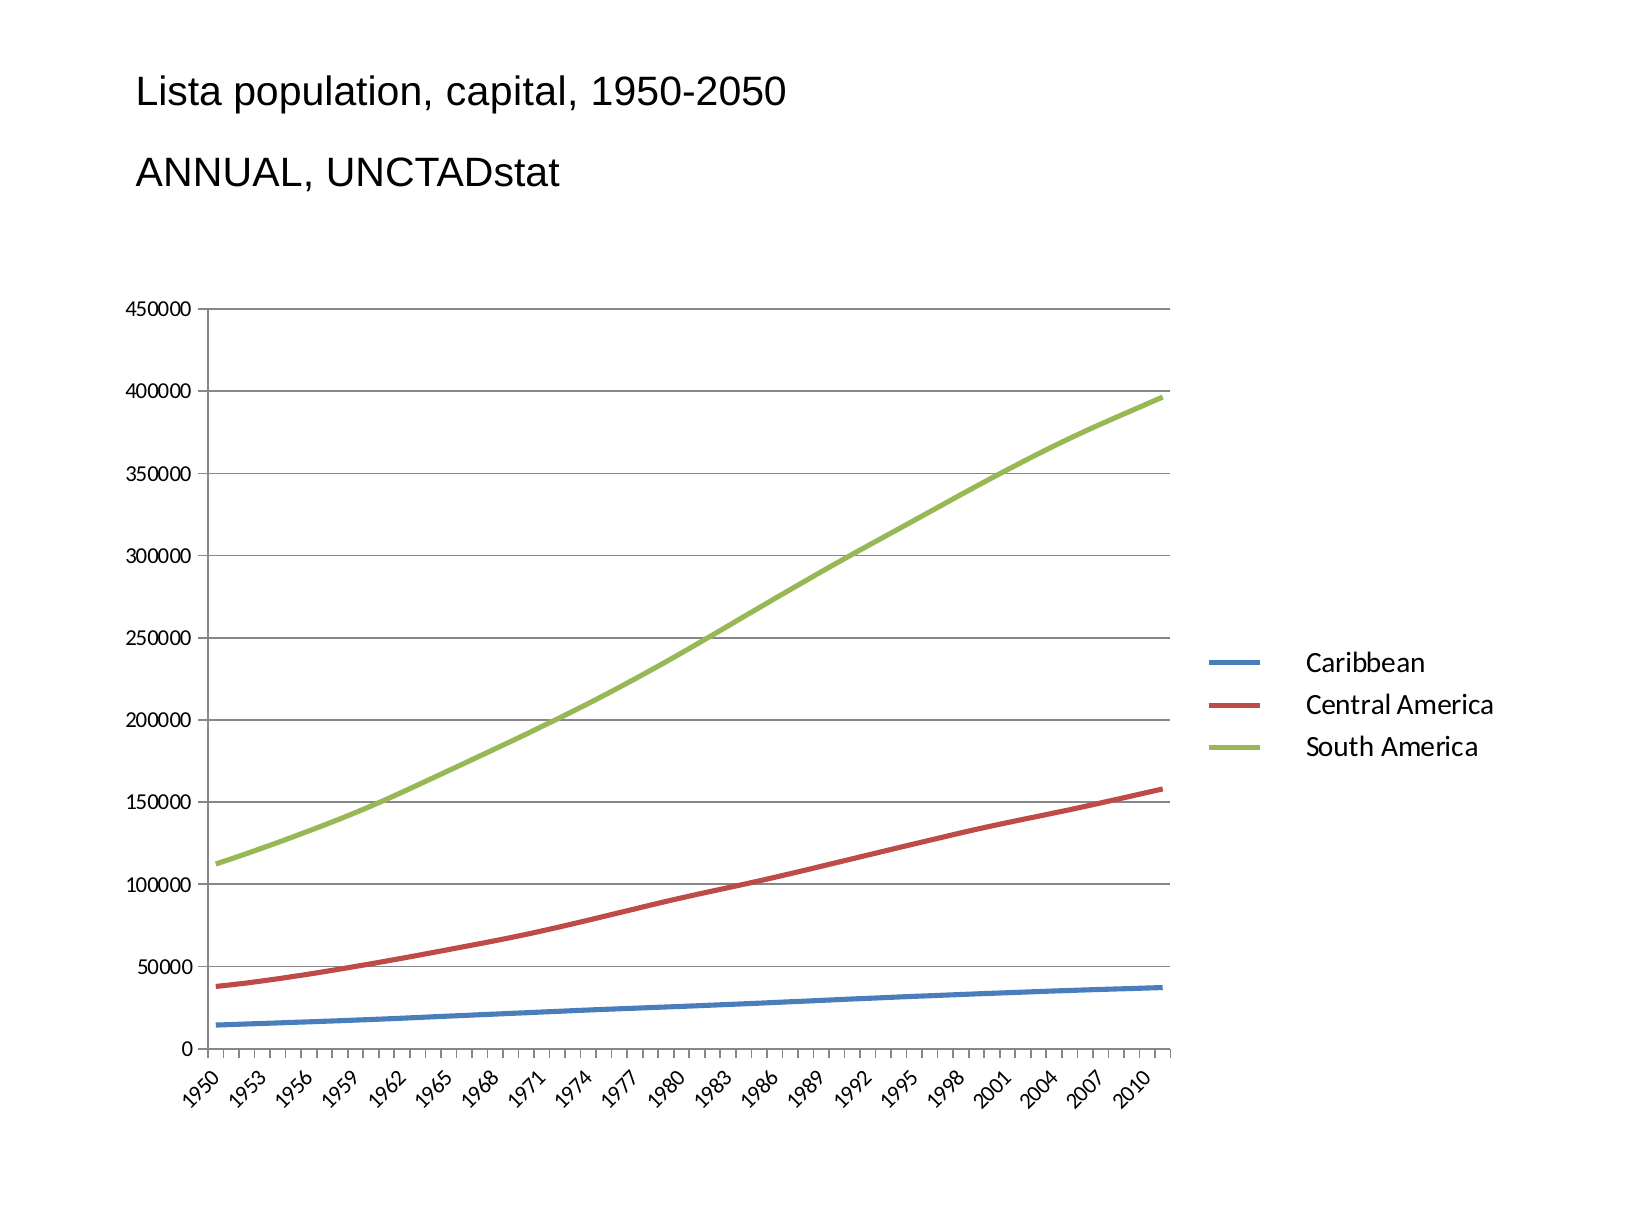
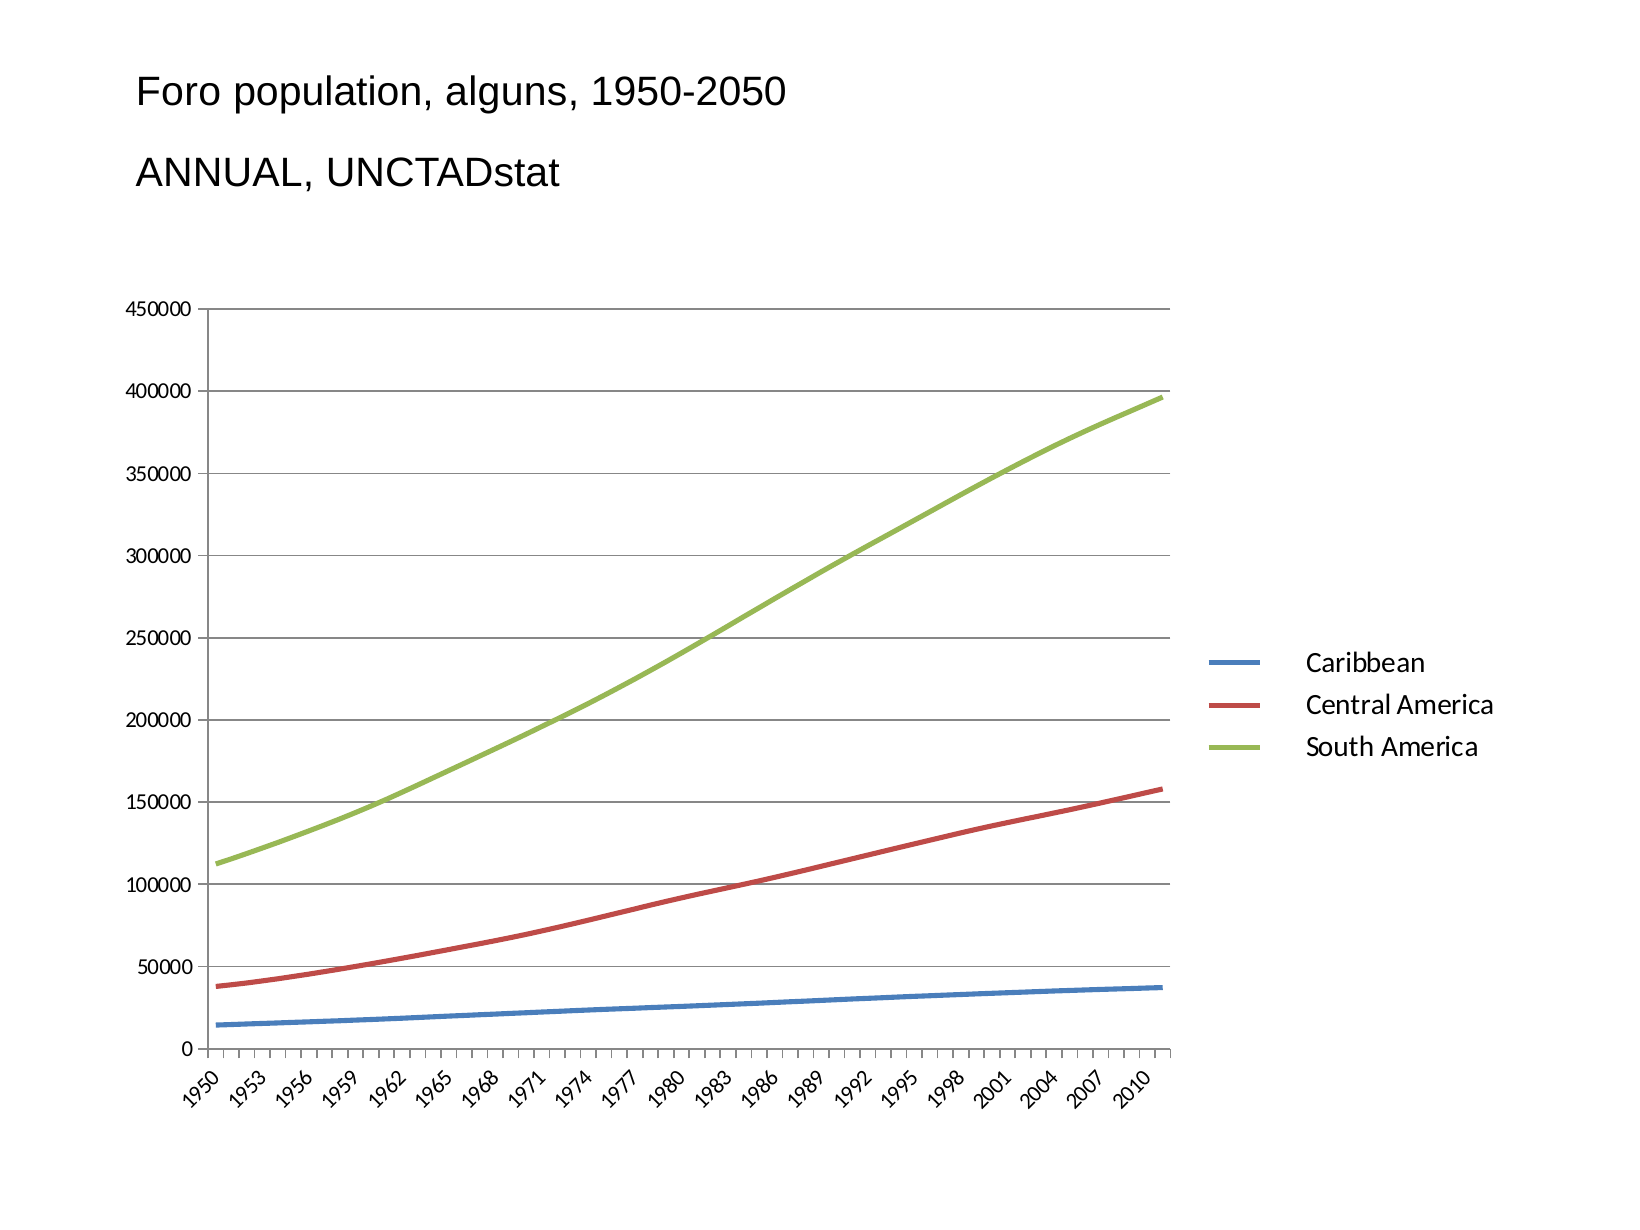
Lista: Lista -> Foro
capital: capital -> alguns
